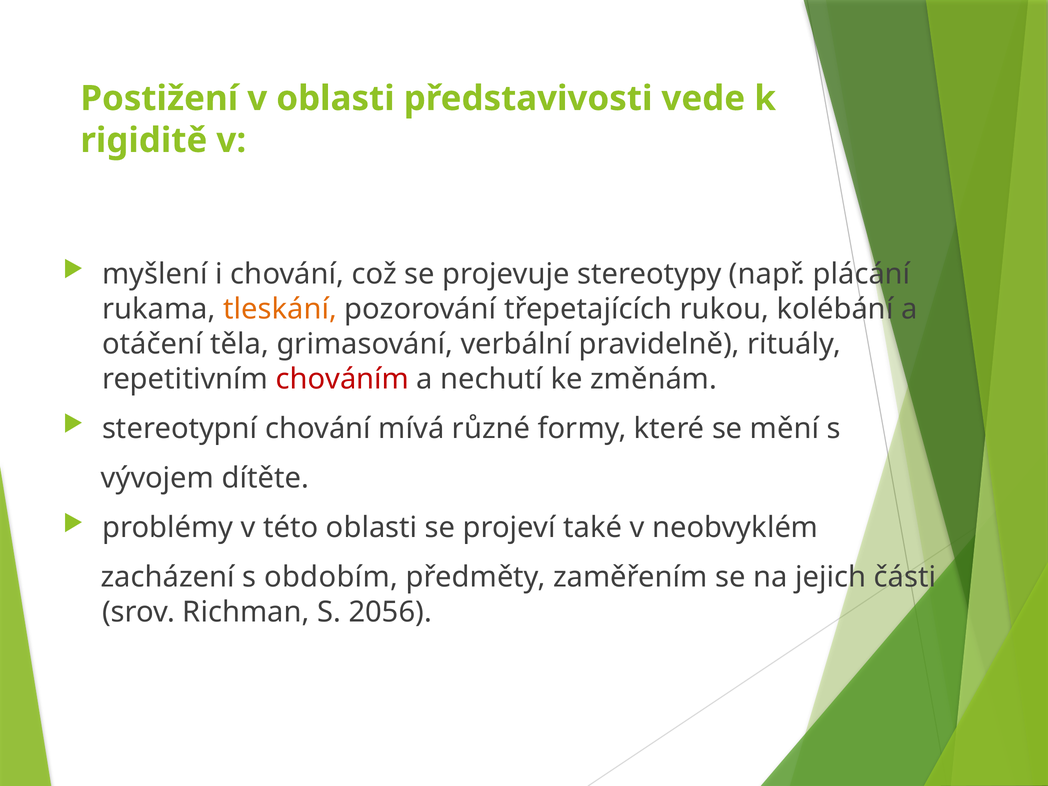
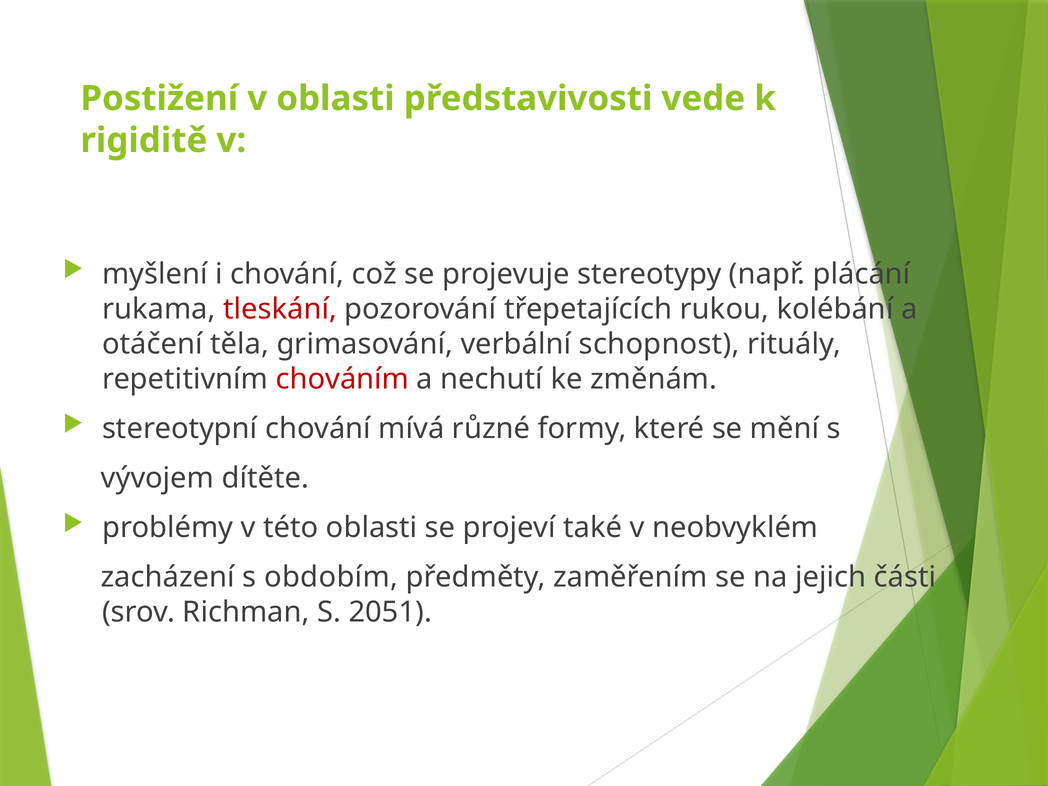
tleskání colour: orange -> red
pravidelně: pravidelně -> schopnost
2056: 2056 -> 2051
